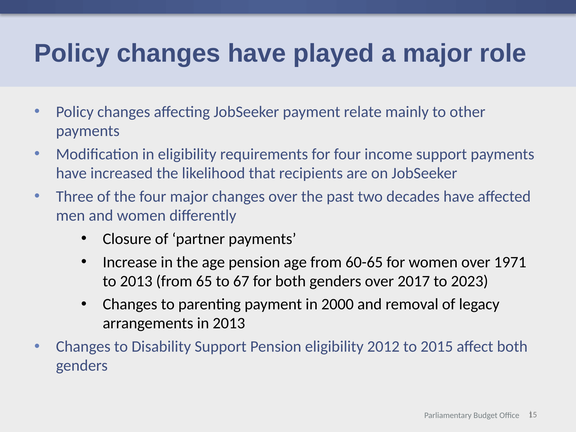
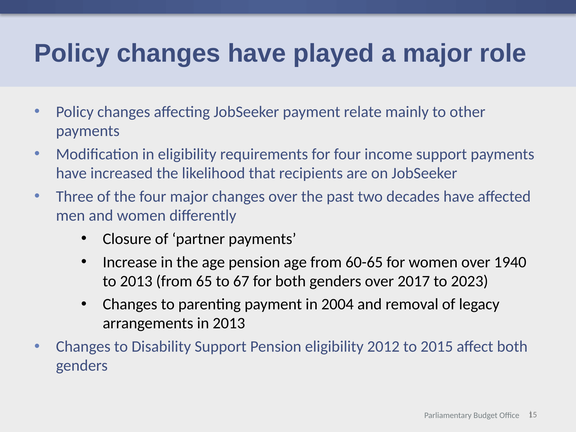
1971: 1971 -> 1940
2000: 2000 -> 2004
